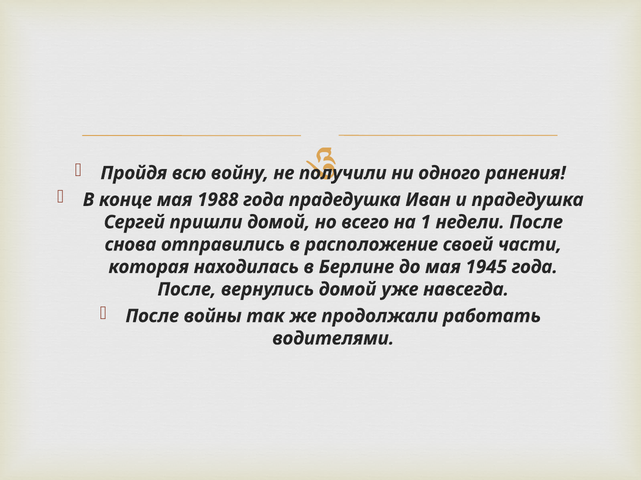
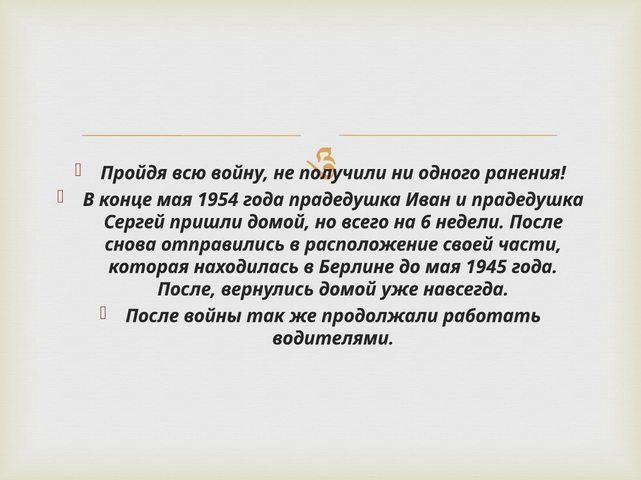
1988: 1988 -> 1954
1: 1 -> 6
